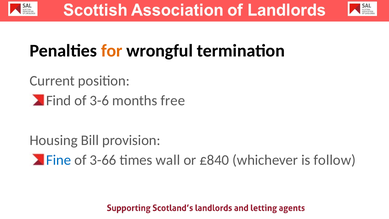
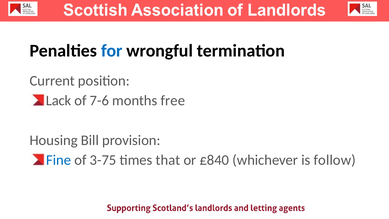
for colour: orange -> blue
Find: Find -> Lack
3-6: 3-6 -> 7-6
3-66: 3-66 -> 3-75
wall: wall -> that
